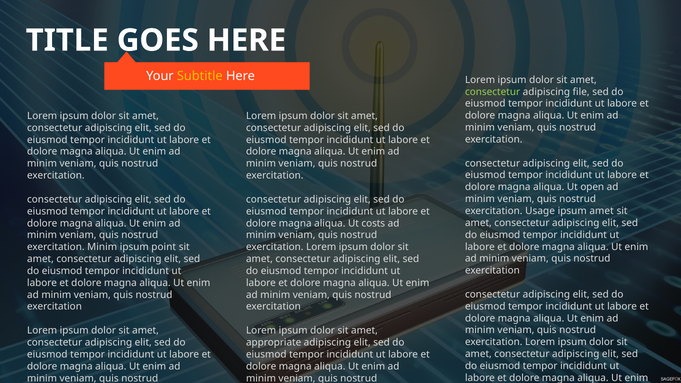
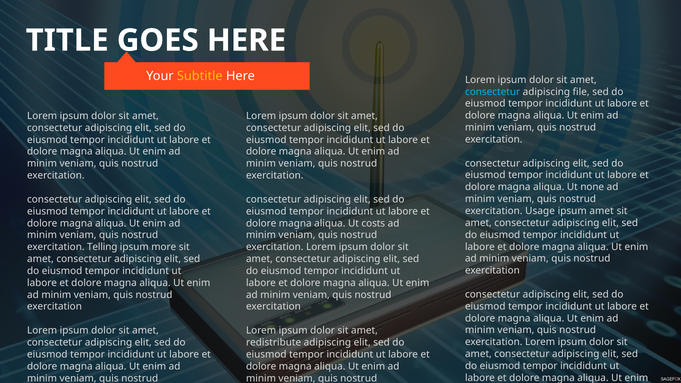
consectetur at (493, 92) colour: light green -> light blue
open: open -> none
exercitation Minim: Minim -> Telling
point: point -> more
appropriate: appropriate -> redistribute
